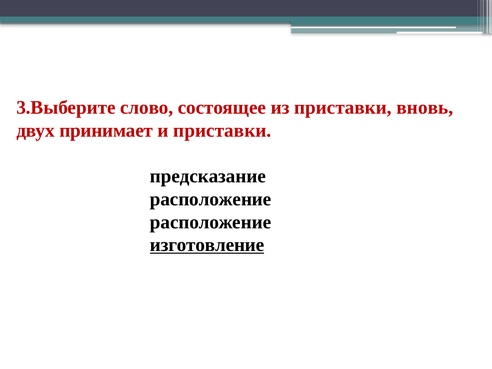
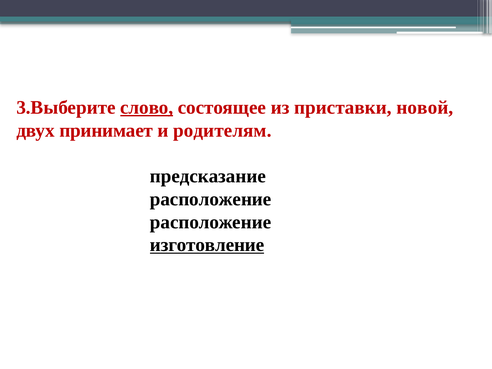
слово underline: none -> present
вновь: вновь -> новой
и приставки: приставки -> родителям
